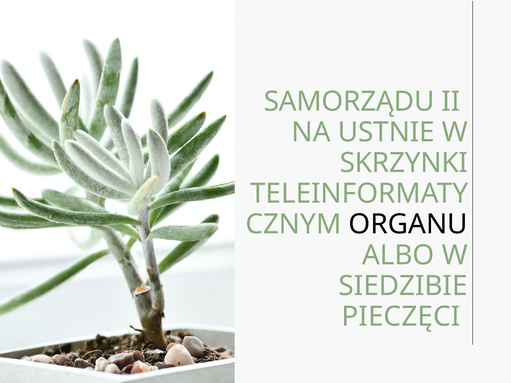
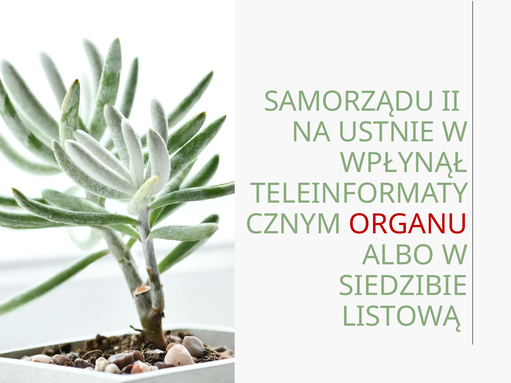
SKRZYNKI: SKRZYNKI -> WPŁYNĄŁ
ORGANU colour: black -> red
PIECZĘCI: PIECZĘCI -> LISTOWĄ
